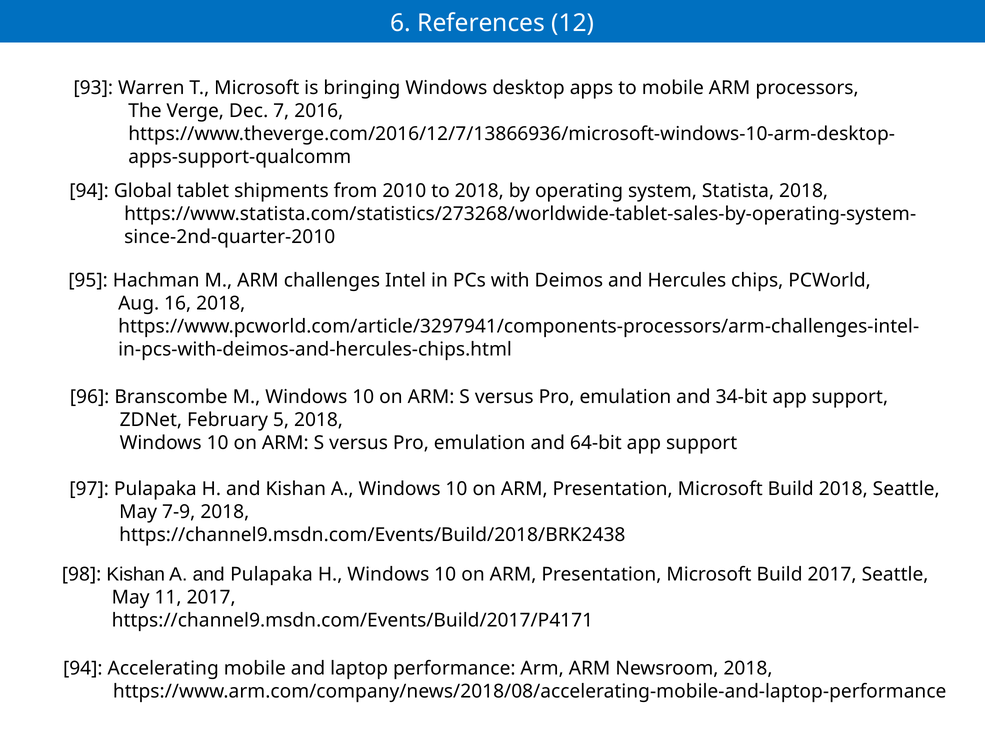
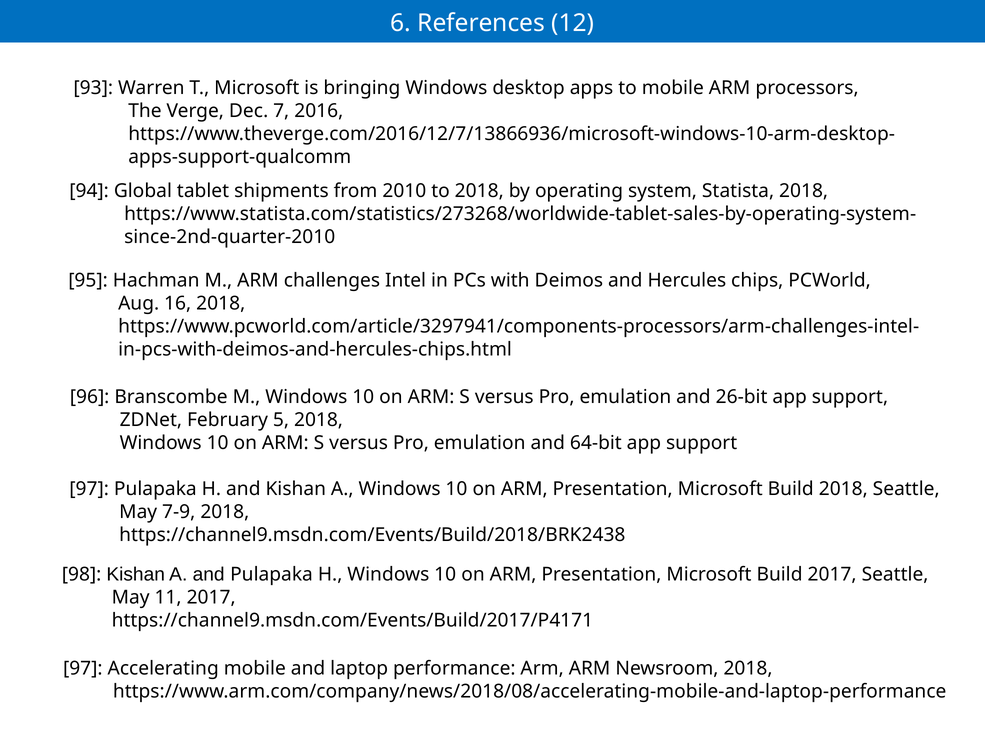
34-bit: 34-bit -> 26-bit
94 at (83, 668): 94 -> 97
